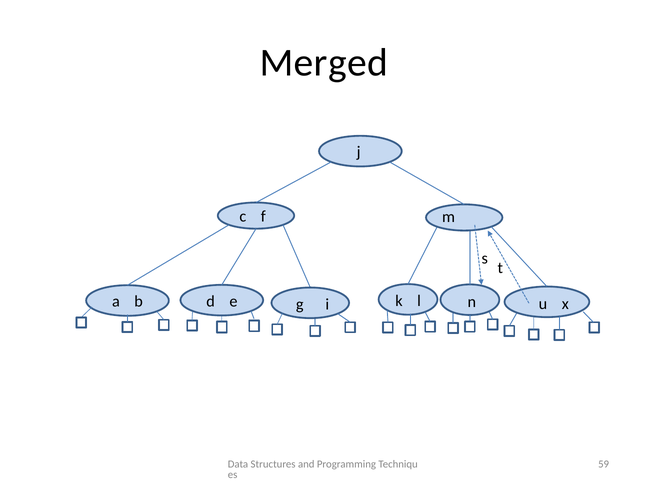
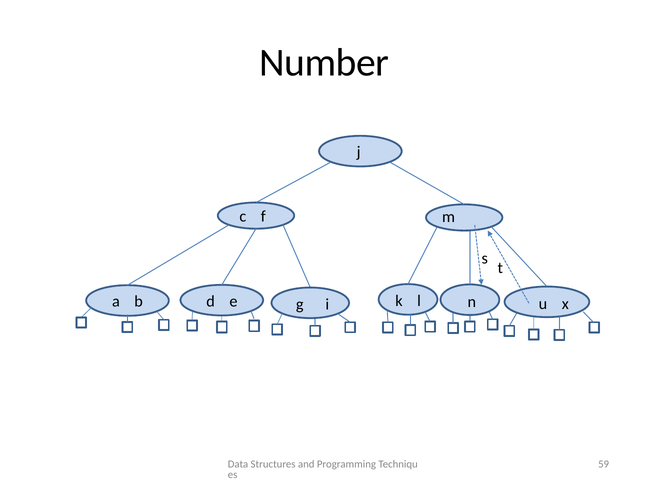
Merged: Merged -> Number
